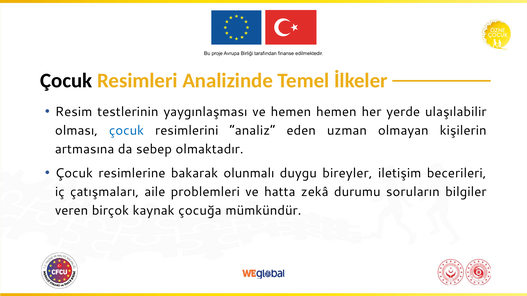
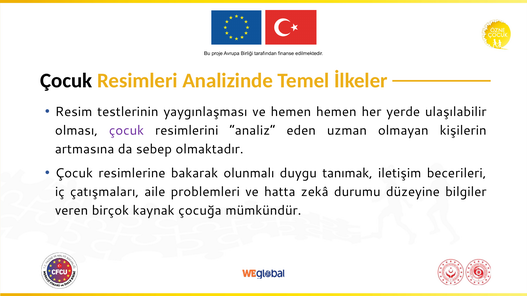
çocuk at (127, 131) colour: blue -> purple
bireyler: bireyler -> tanımak
soruların: soruların -> düzeyine
